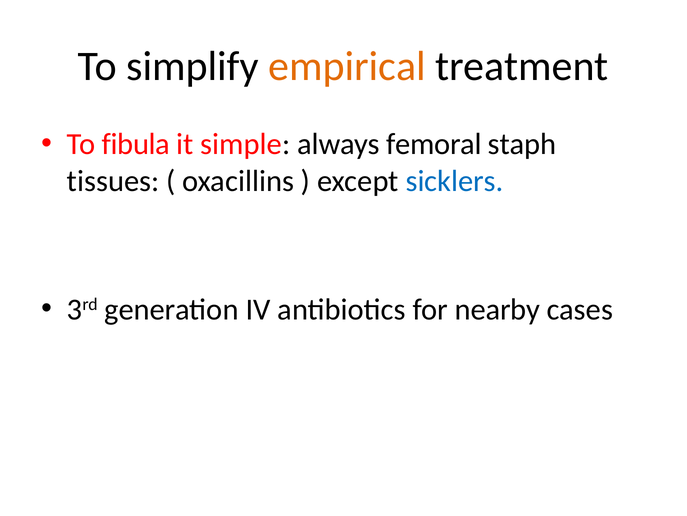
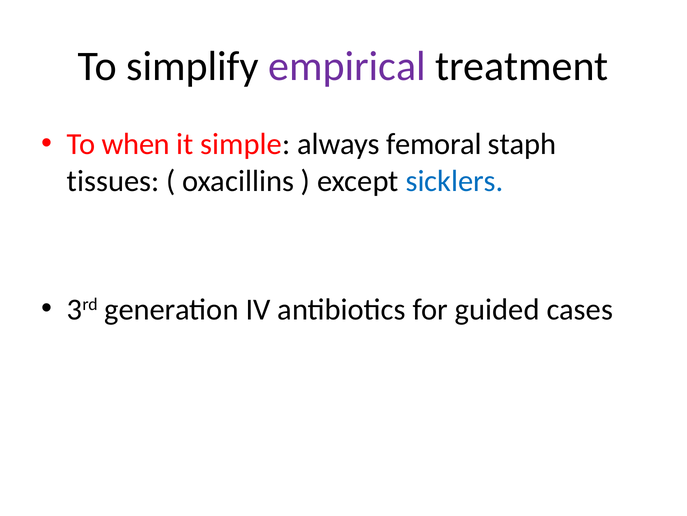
empirical colour: orange -> purple
fibula: fibula -> when
nearby: nearby -> guided
